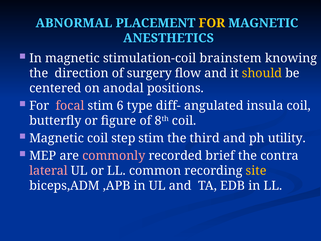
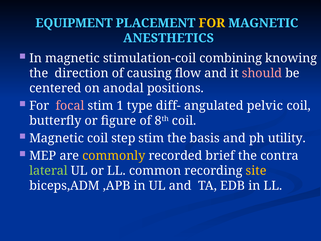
ABNORMAL: ABNORMAL -> EQUIPMENT
brainstem: brainstem -> combining
surgery: surgery -> causing
should colour: yellow -> pink
6: 6 -> 1
insula: insula -> pelvic
third: third -> basis
commonly colour: pink -> yellow
lateral colour: pink -> light green
